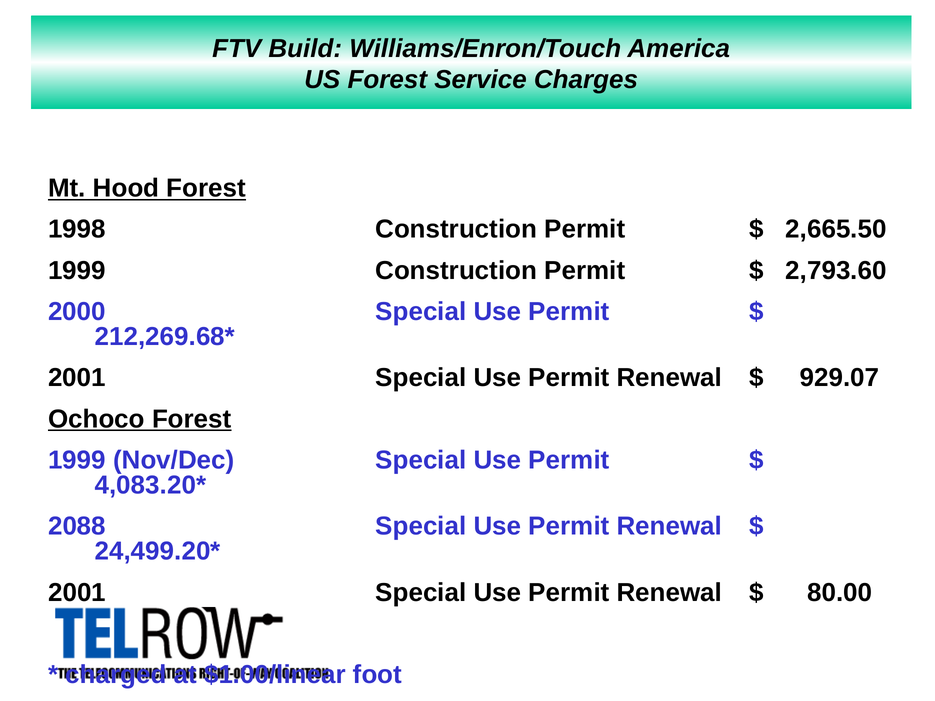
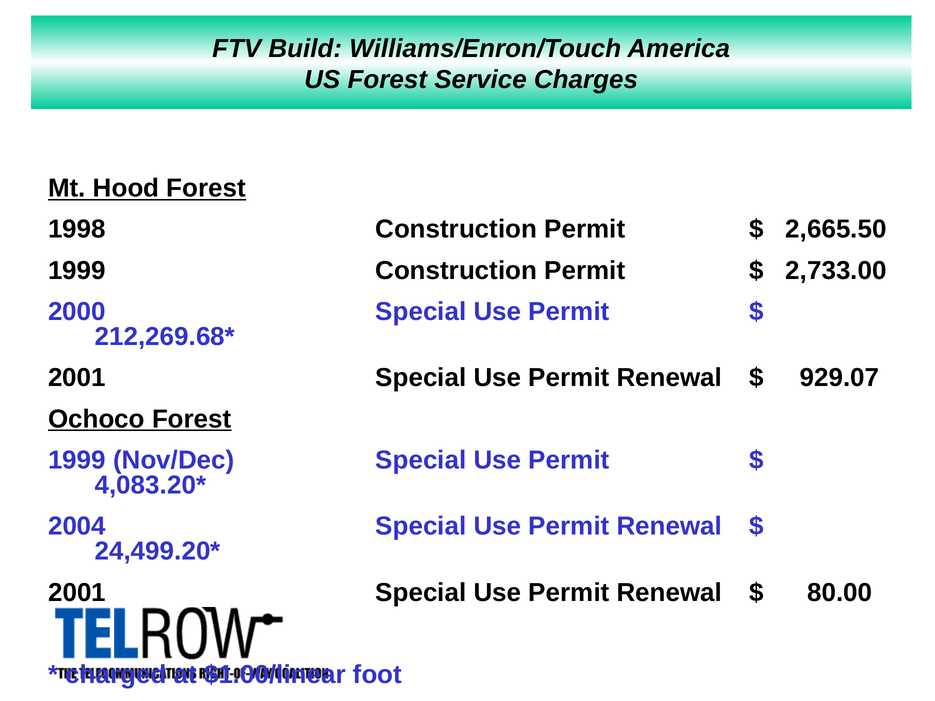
2,793.60: 2,793.60 -> 2,733.00
2088: 2088 -> 2004
